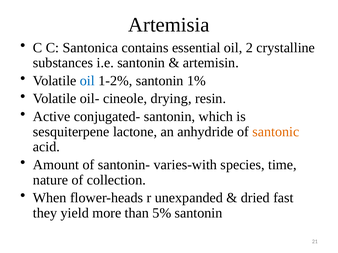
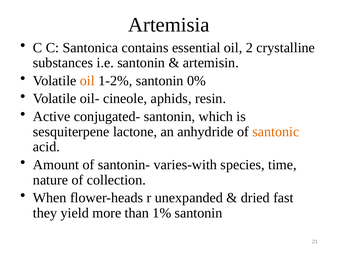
oil at (87, 81) colour: blue -> orange
1%: 1% -> 0%
drying: drying -> aphids
5%: 5% -> 1%
